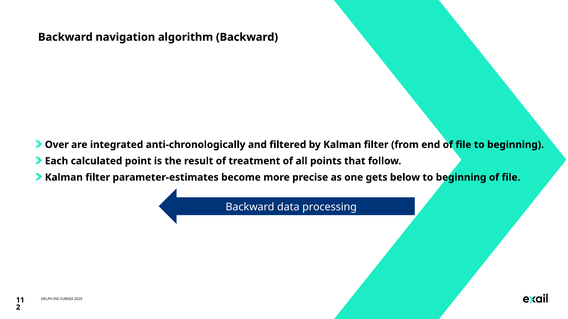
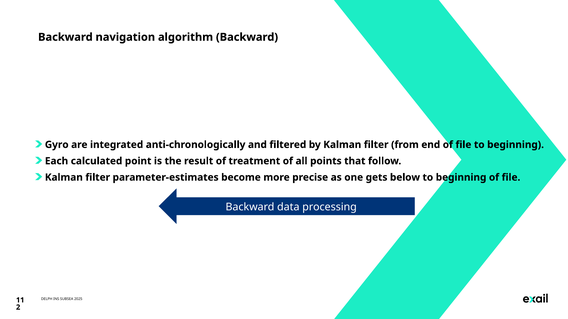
Over: Over -> Gyro
